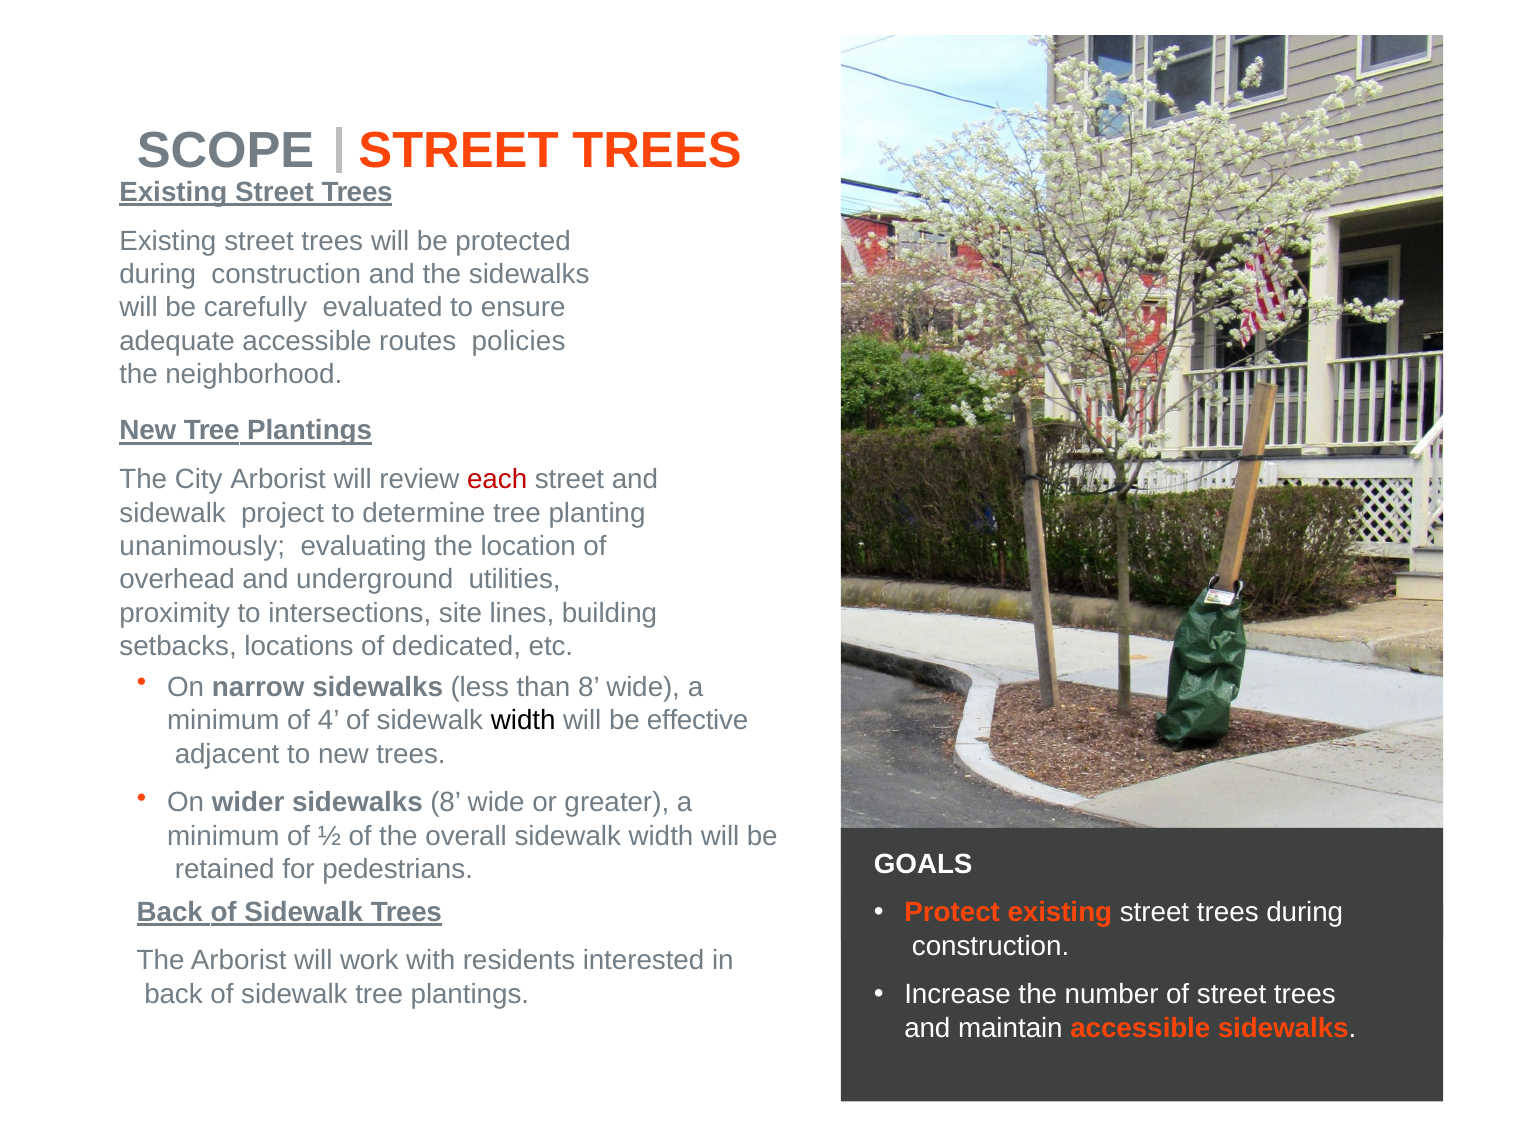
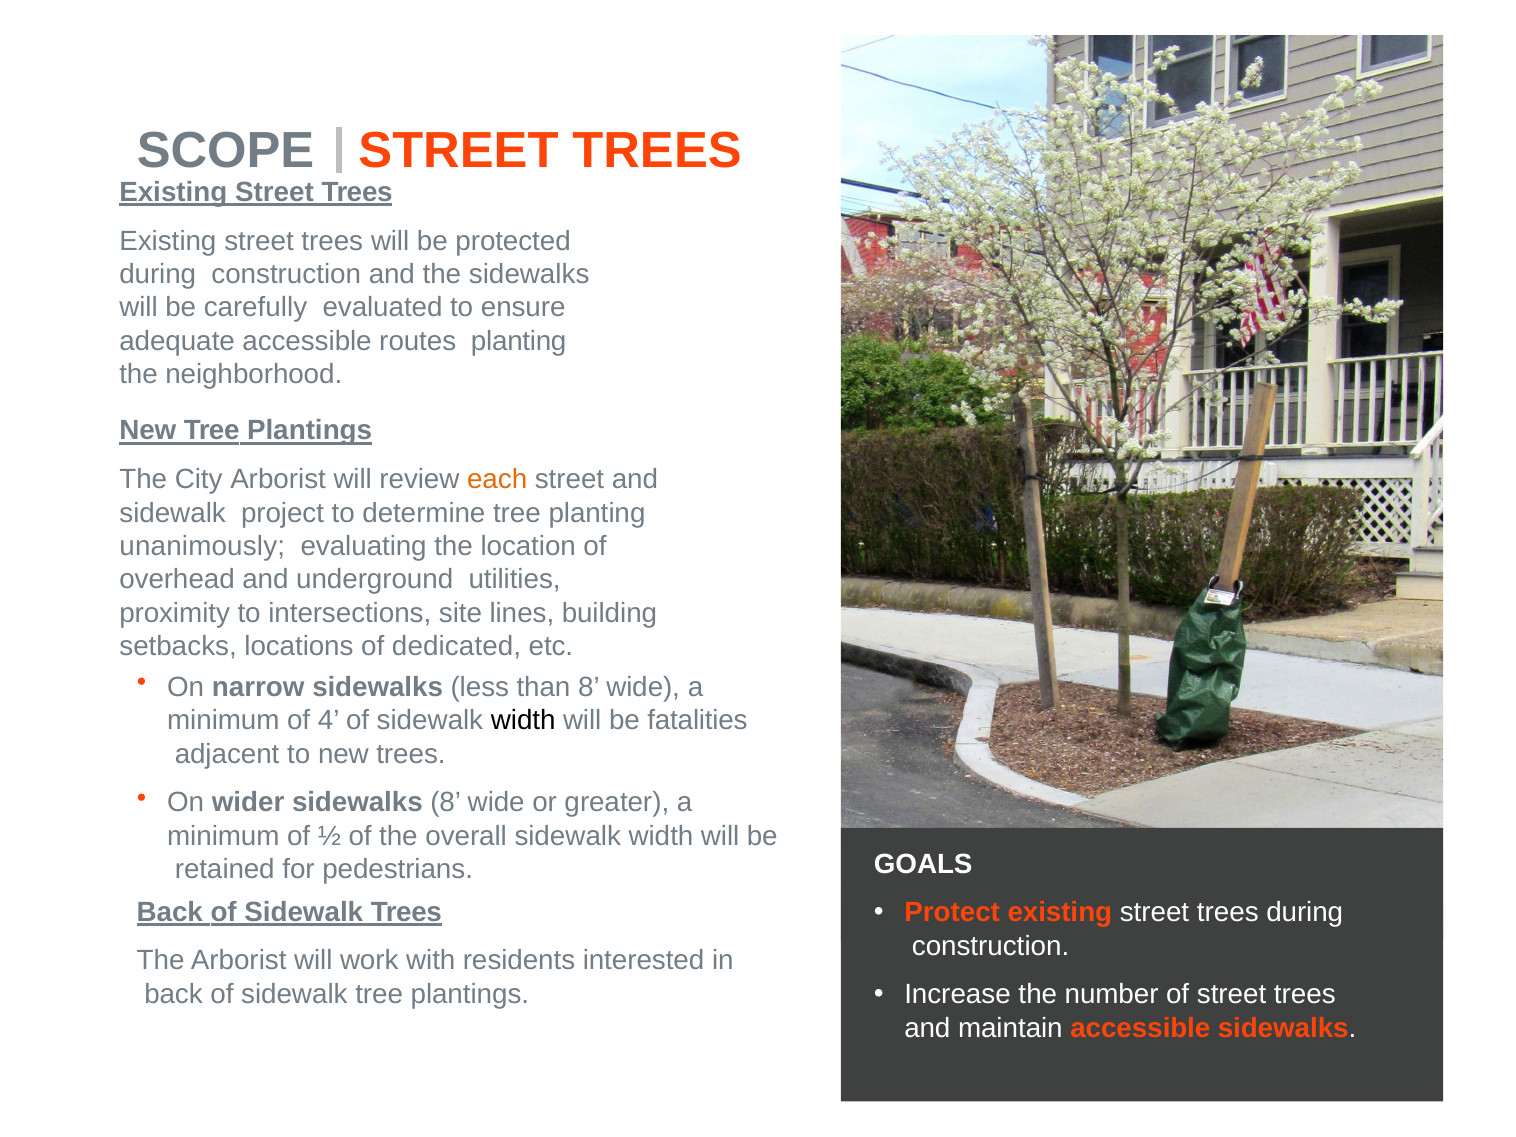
routes policies: policies -> planting
each colour: red -> orange
effective: effective -> fatalities
